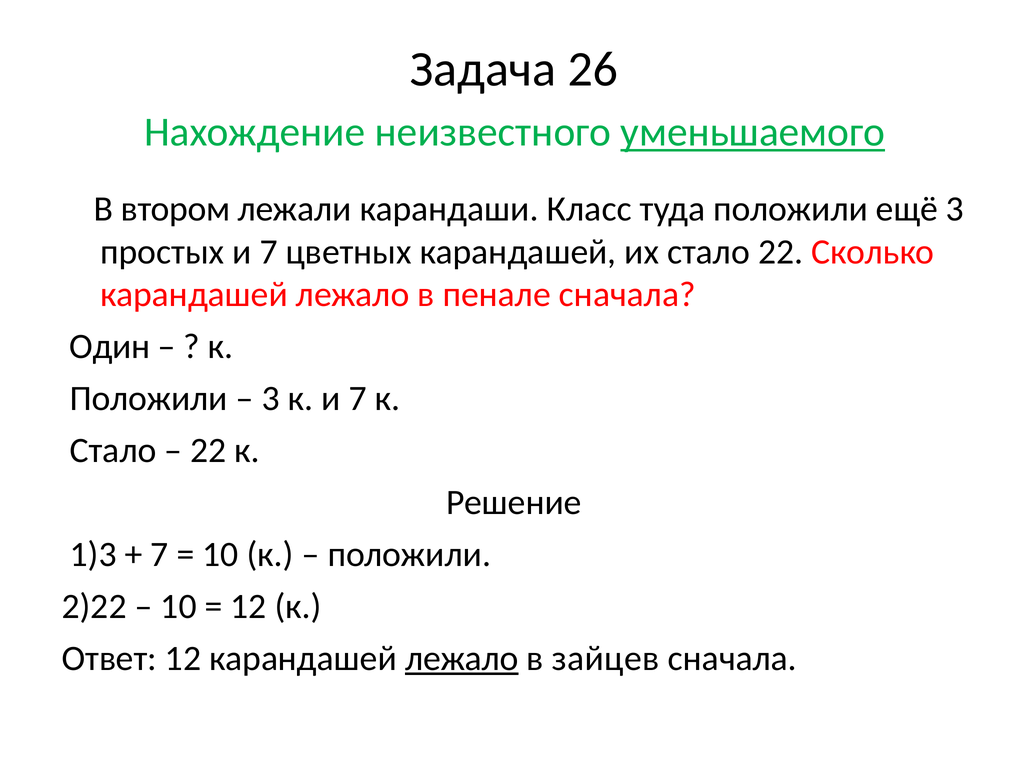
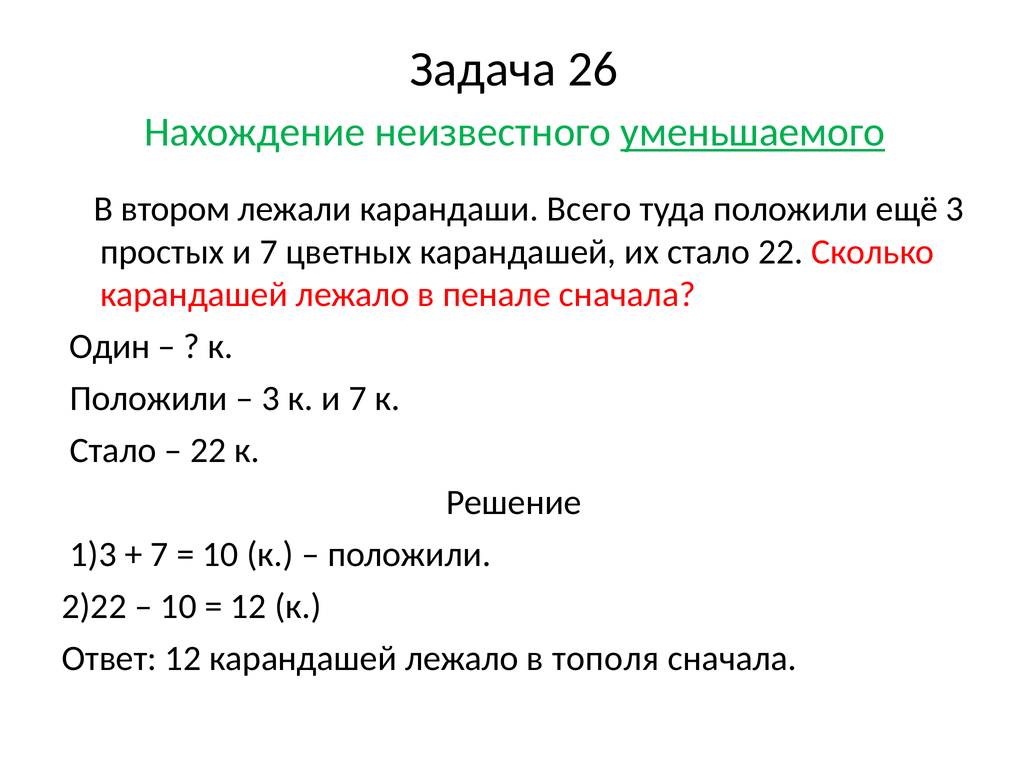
Класс: Класс -> Всего
лежало at (462, 658) underline: present -> none
зайцев: зайцев -> тополя
